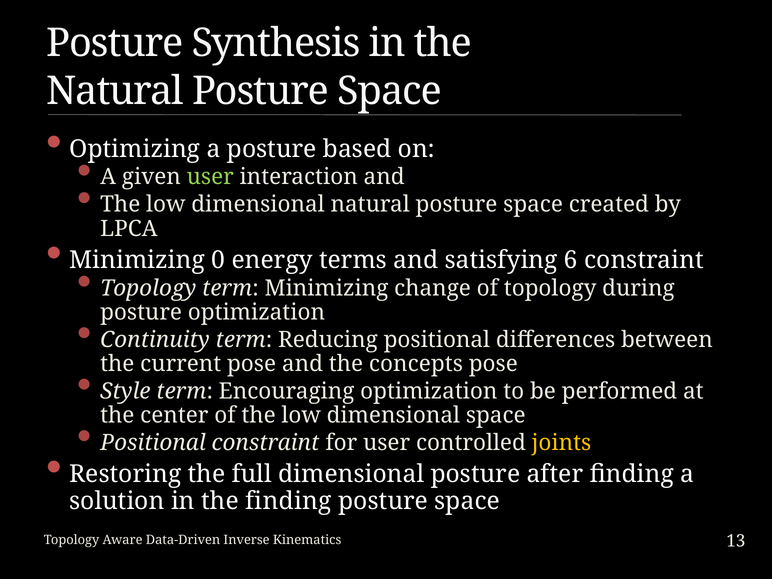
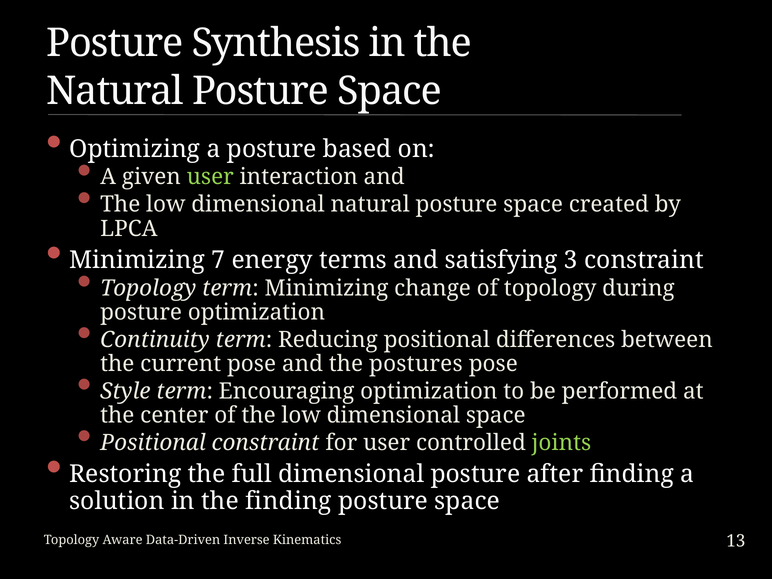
0: 0 -> 7
6: 6 -> 3
concepts: concepts -> postures
joints colour: yellow -> light green
